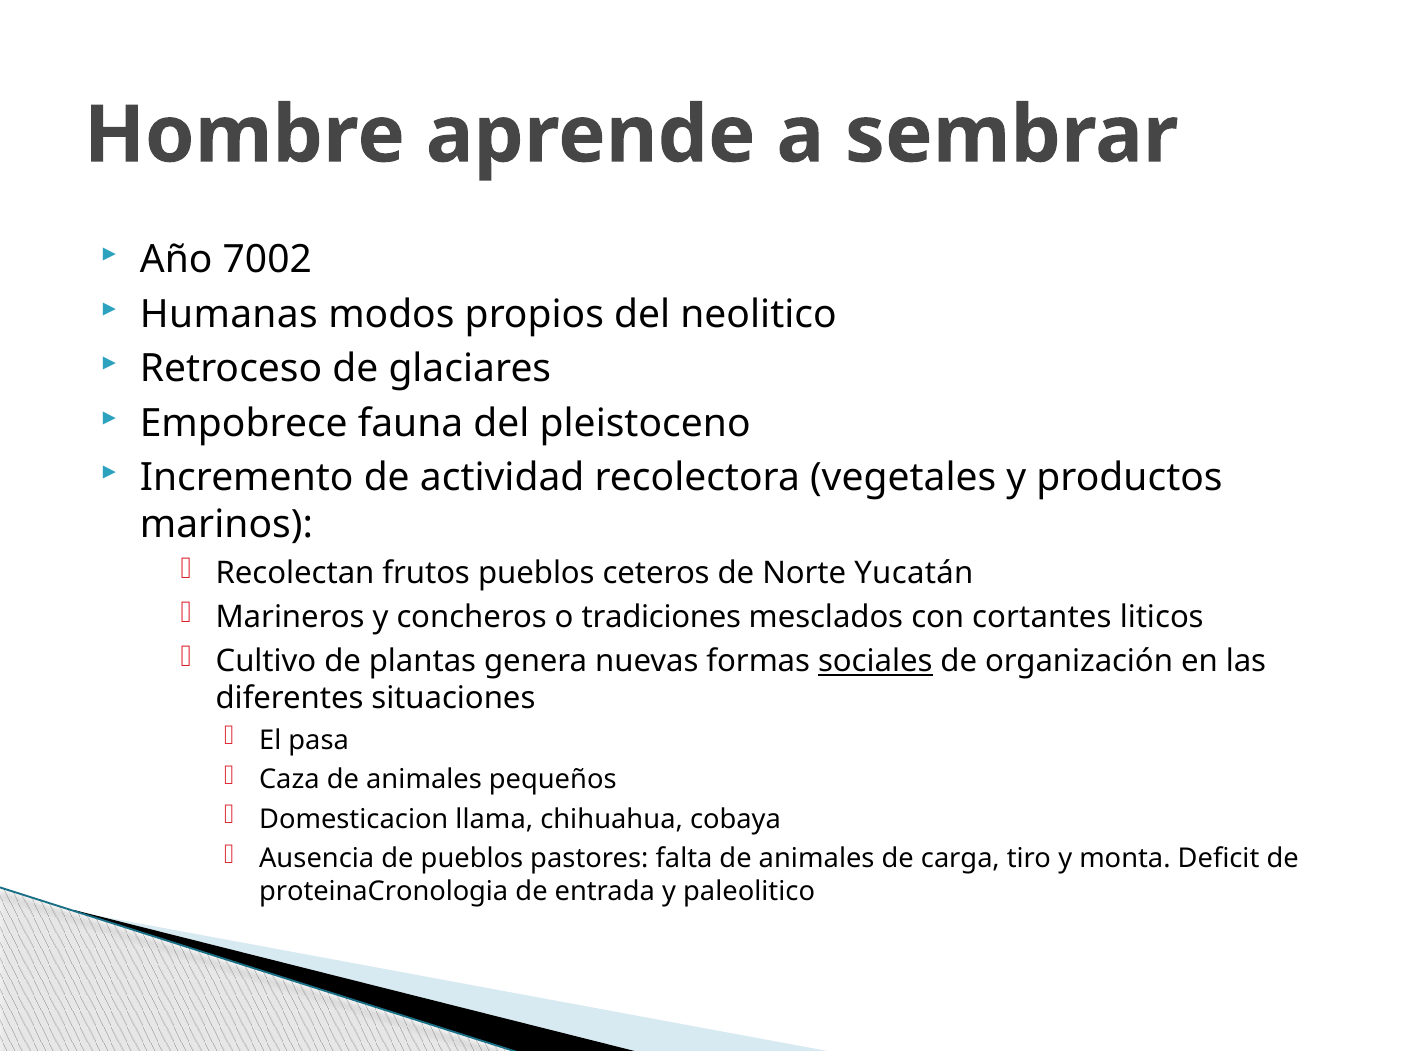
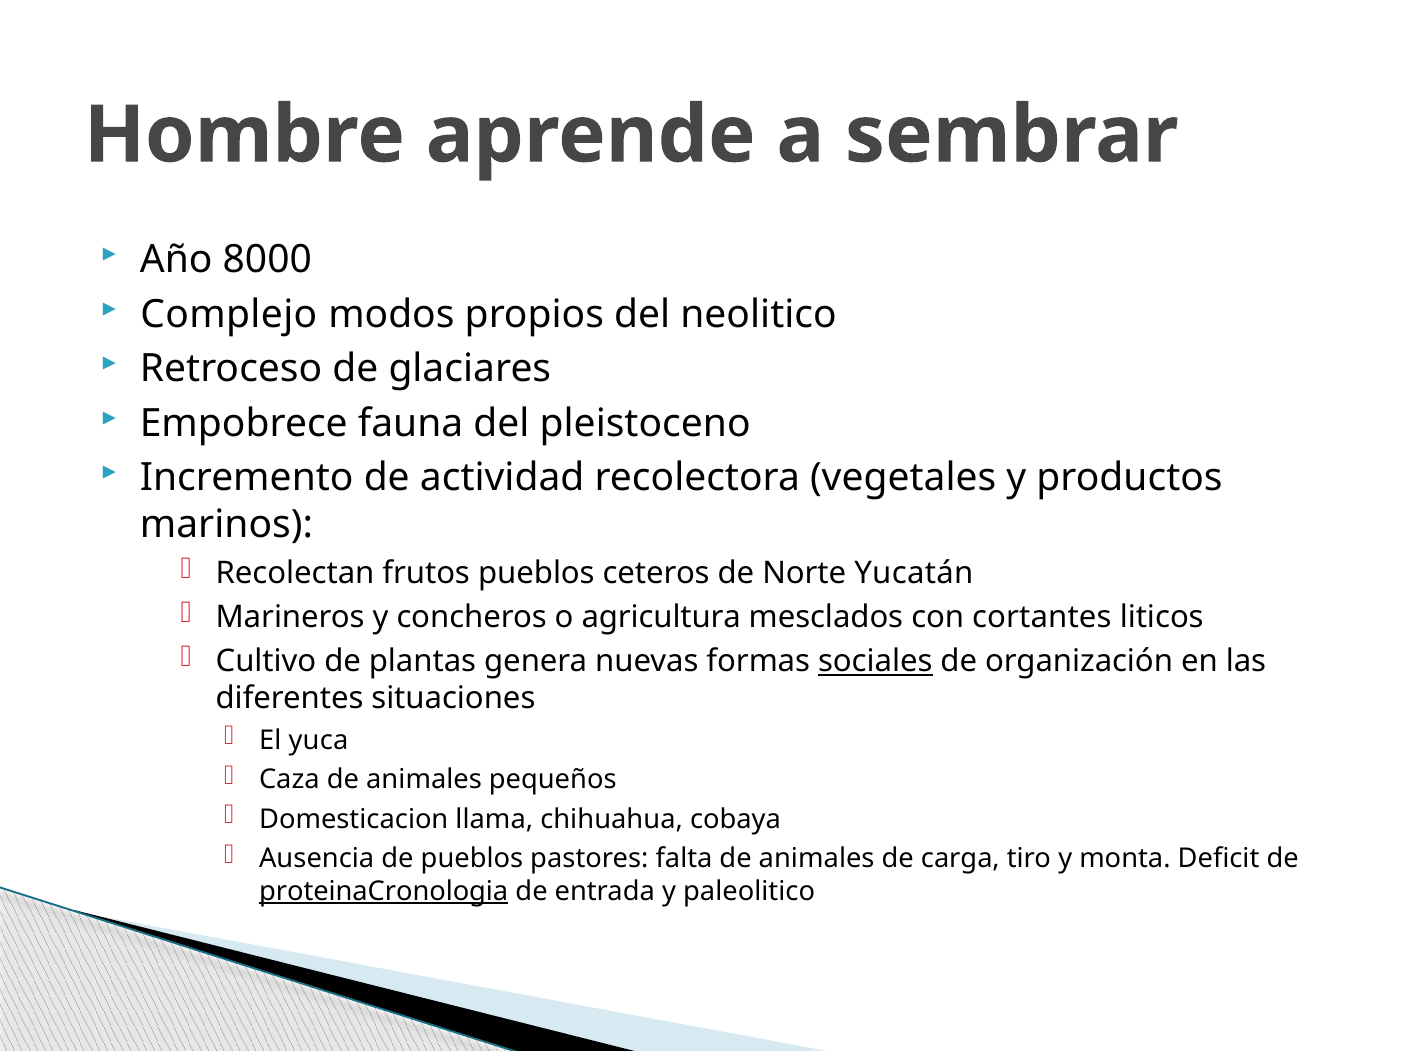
7002: 7002 -> 8000
Humanas: Humanas -> Complejo
tradiciones: tradiciones -> agricultura
pasa: pasa -> yuca
proteinaCronologia underline: none -> present
